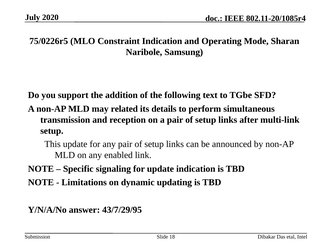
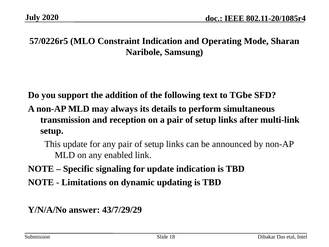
75/0226r5: 75/0226r5 -> 57/0226r5
related: related -> always
43/7/29/95: 43/7/29/95 -> 43/7/29/29
